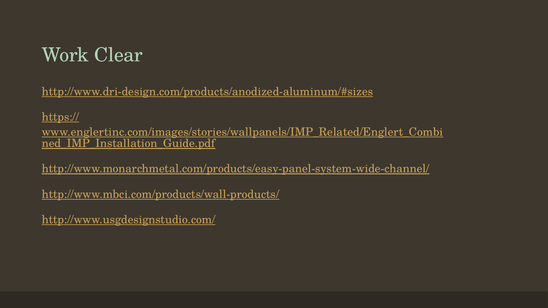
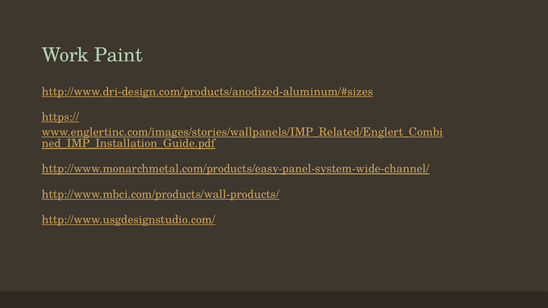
Clear: Clear -> Paint
